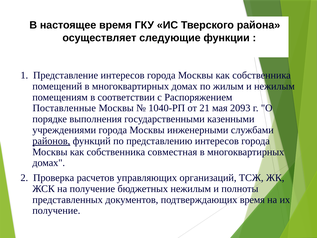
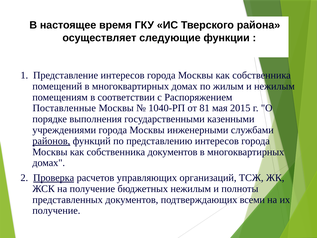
21: 21 -> 81
2093: 2093 -> 2015
собственника совместная: совместная -> документов
Проверка underline: none -> present
подтверждающих время: время -> всеми
